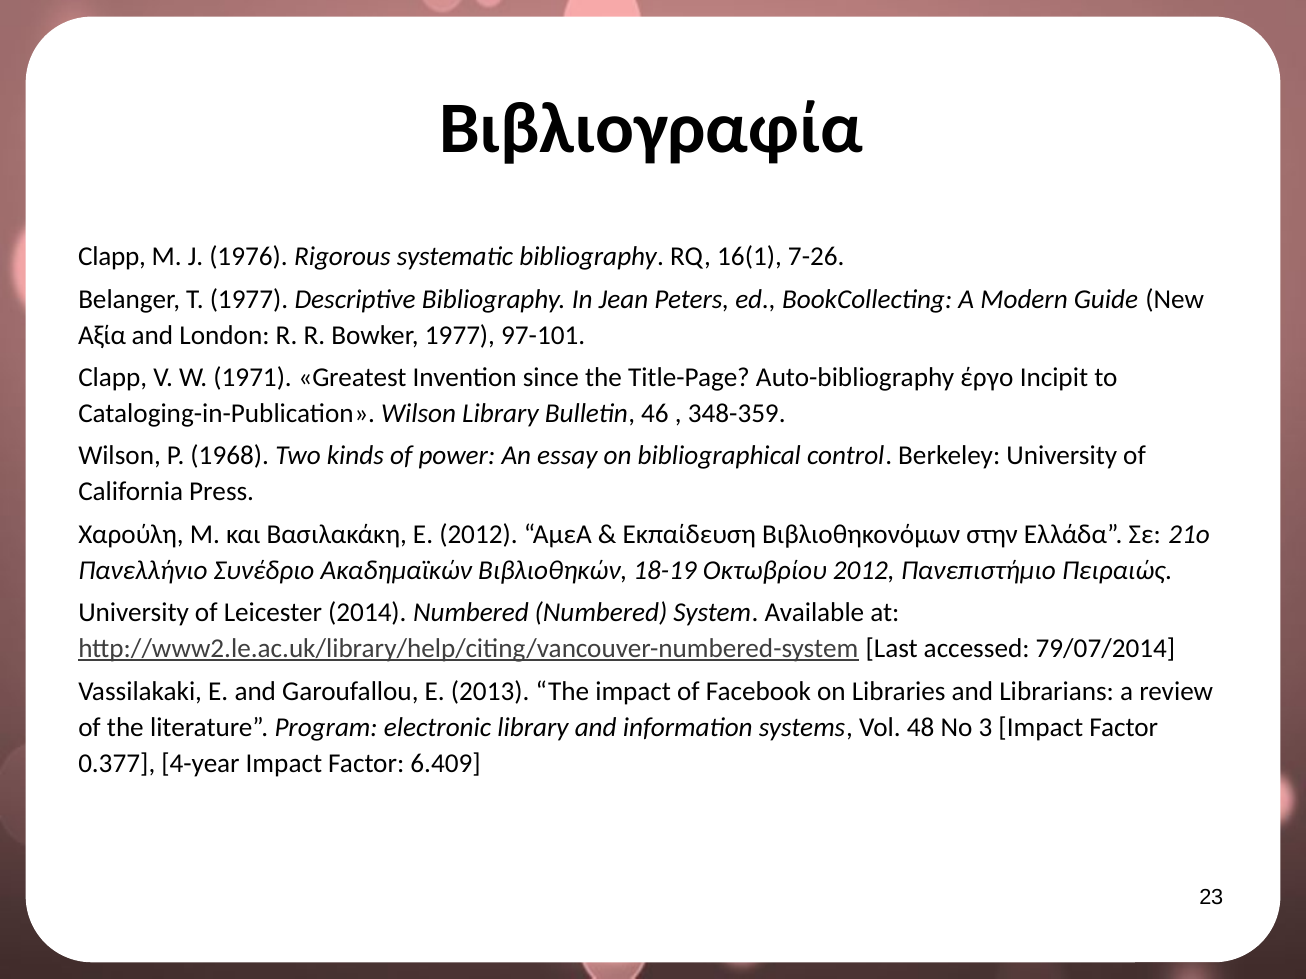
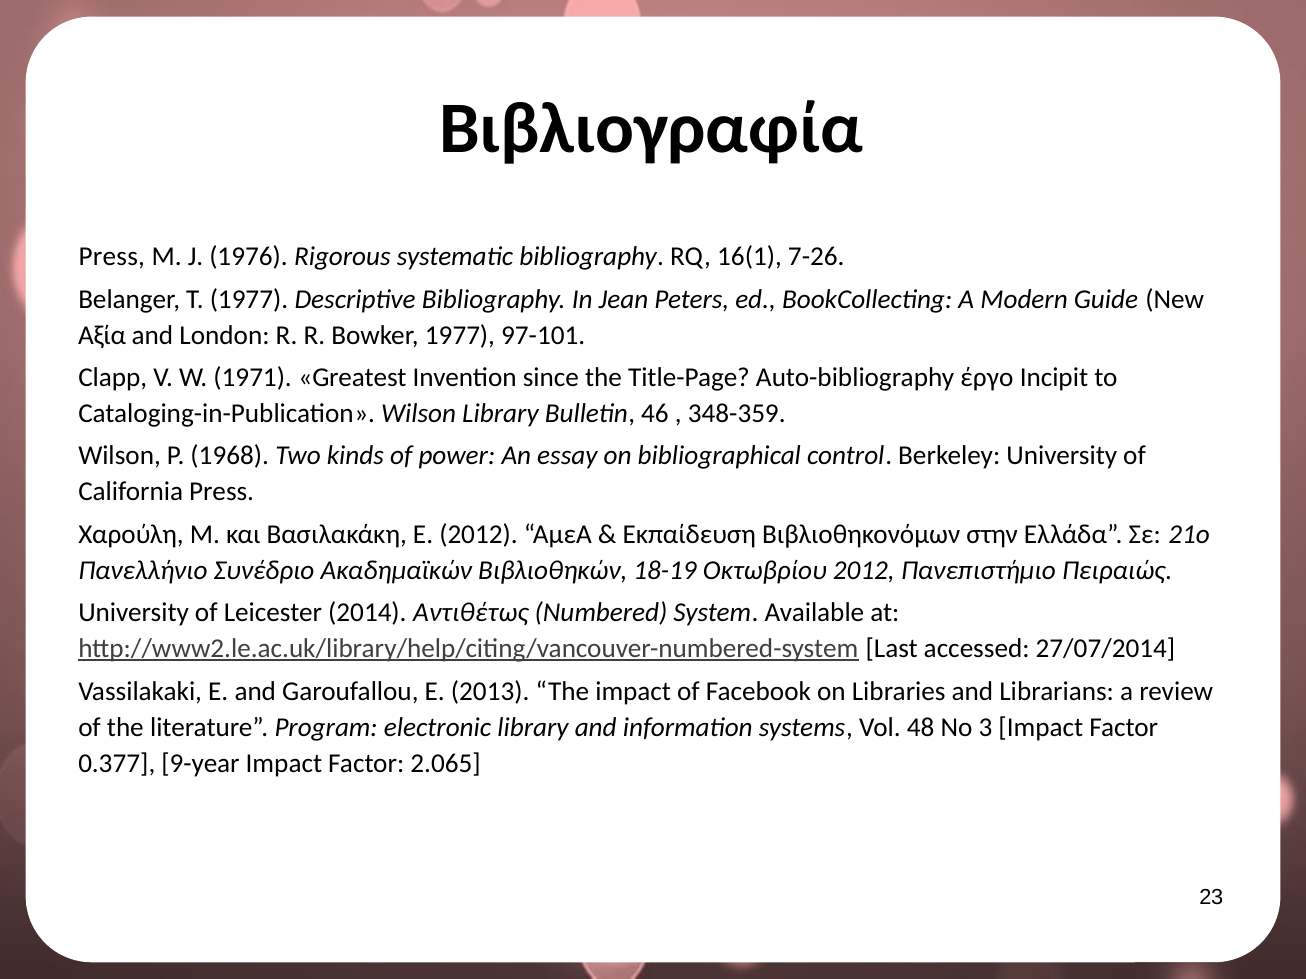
Clapp at (112, 257): Clapp -> Press
2014 Numbered: Numbered -> Αντιθέτως
79/07/2014: 79/07/2014 -> 27/07/2014
4-year: 4-year -> 9-year
6.409: 6.409 -> 2.065
